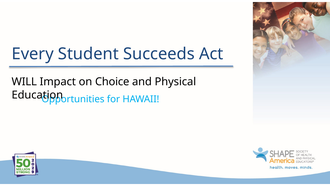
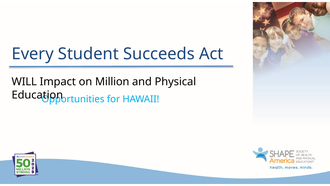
Choice: Choice -> Million
